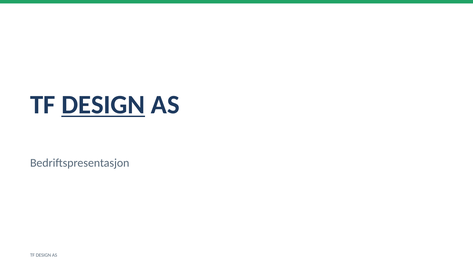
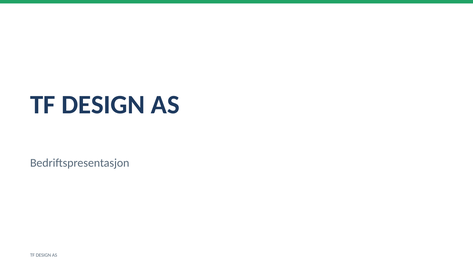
DESIGN at (103, 105) underline: present -> none
